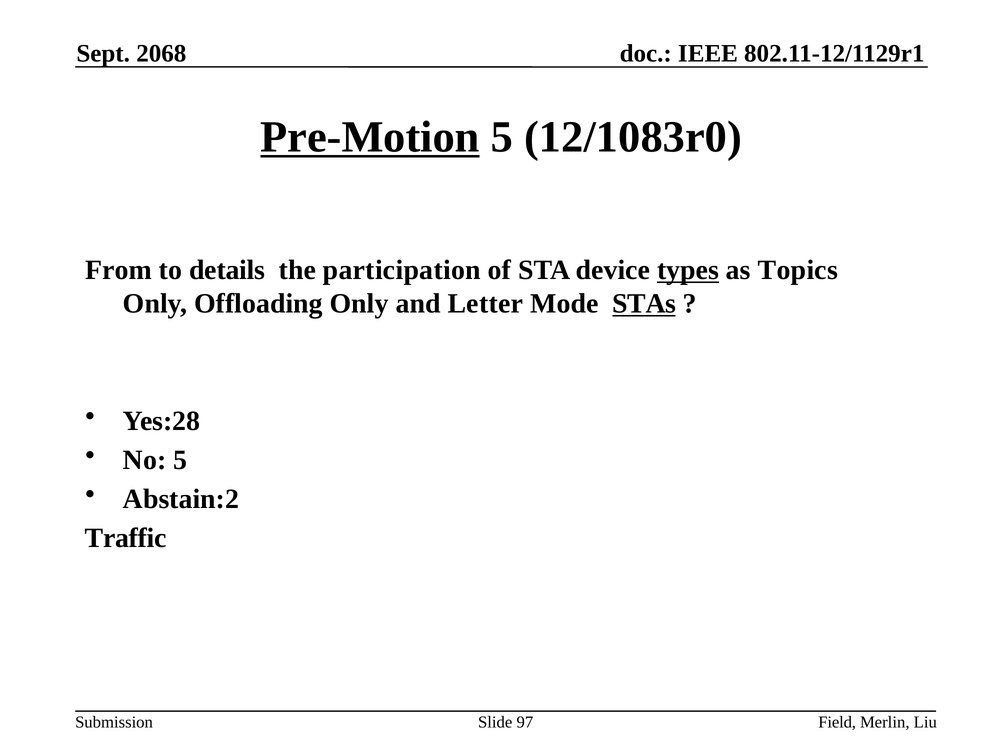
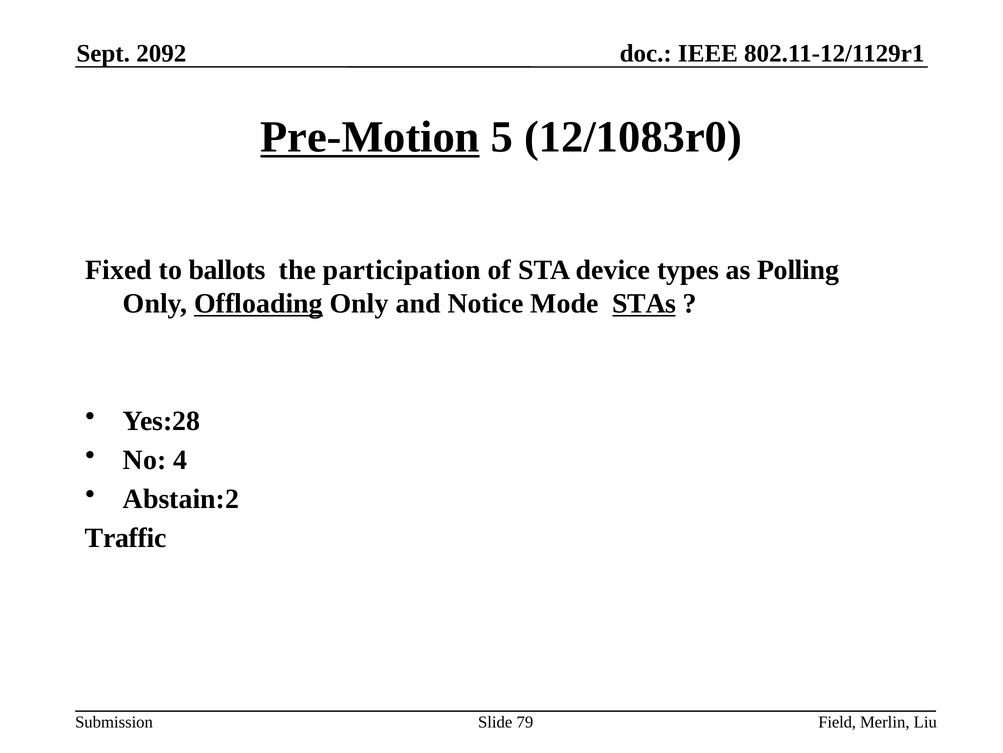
2068: 2068 -> 2092
From: From -> Fixed
details: details -> ballots
types underline: present -> none
Topics: Topics -> Polling
Offloading underline: none -> present
Letter: Letter -> Notice
No 5: 5 -> 4
97: 97 -> 79
